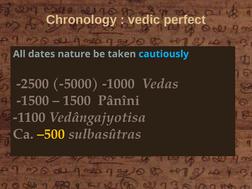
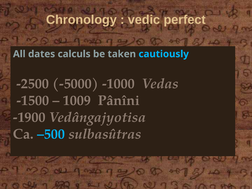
nature: nature -> calculs
1500: 1500 -> 1009
-1100: -1100 -> -1900
–500 colour: yellow -> light blue
